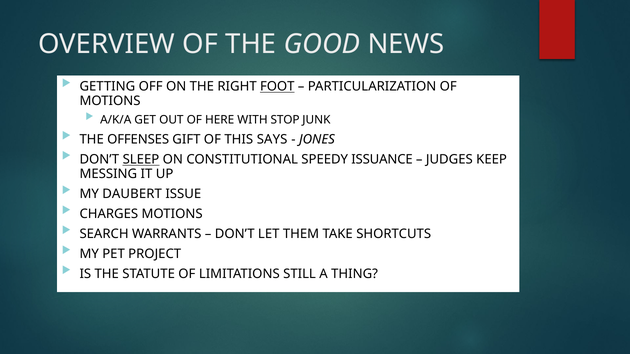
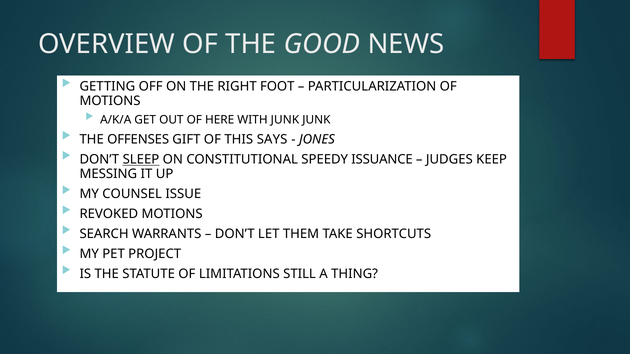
FOOT underline: present -> none
WITH STOP: STOP -> JUNK
DAUBERT: DAUBERT -> COUNSEL
CHARGES: CHARGES -> REVOKED
